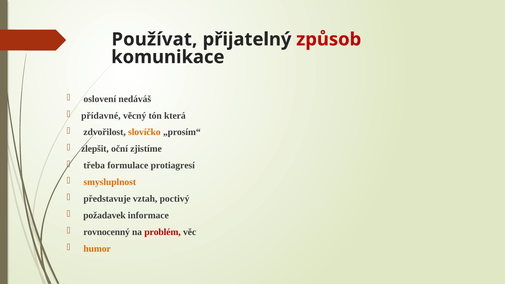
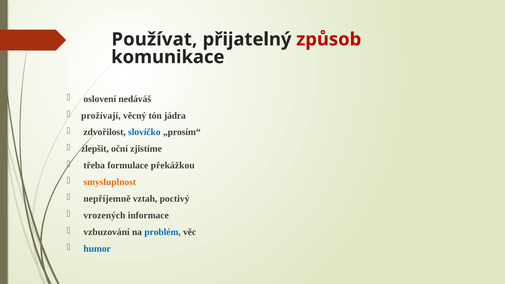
přídavné: přídavné -> prožívají
která: která -> jádra
slovíčko colour: orange -> blue
protiagresí: protiagresí -> překážkou
představuje: představuje -> nepříjemně
požadavek: požadavek -> vrozených
rovnocenný: rovnocenný -> vzbuzování
problém colour: red -> blue
humor colour: orange -> blue
